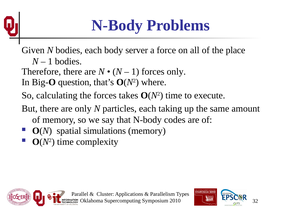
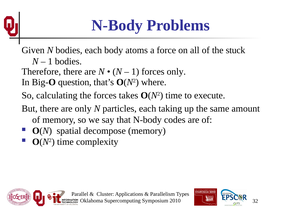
server: server -> atoms
place: place -> stuck
simulations: simulations -> decompose
